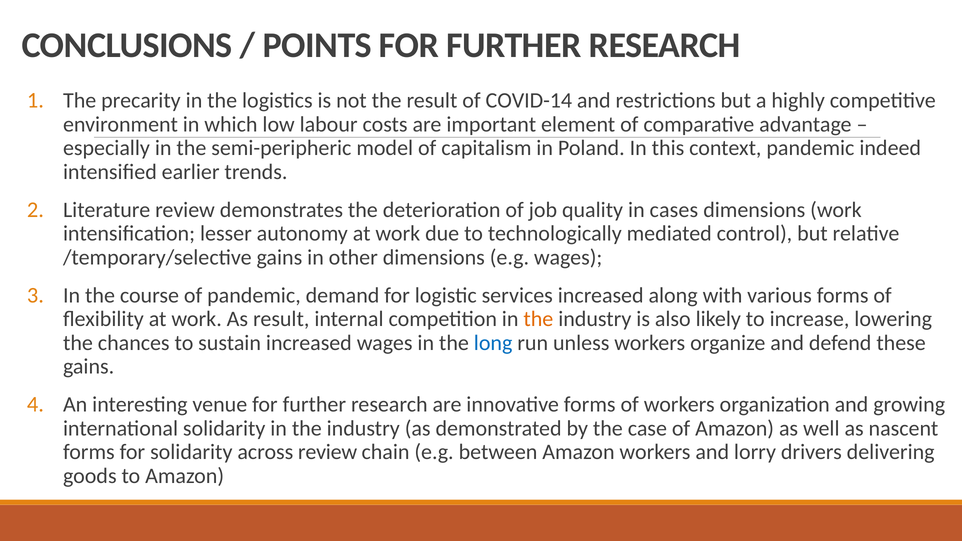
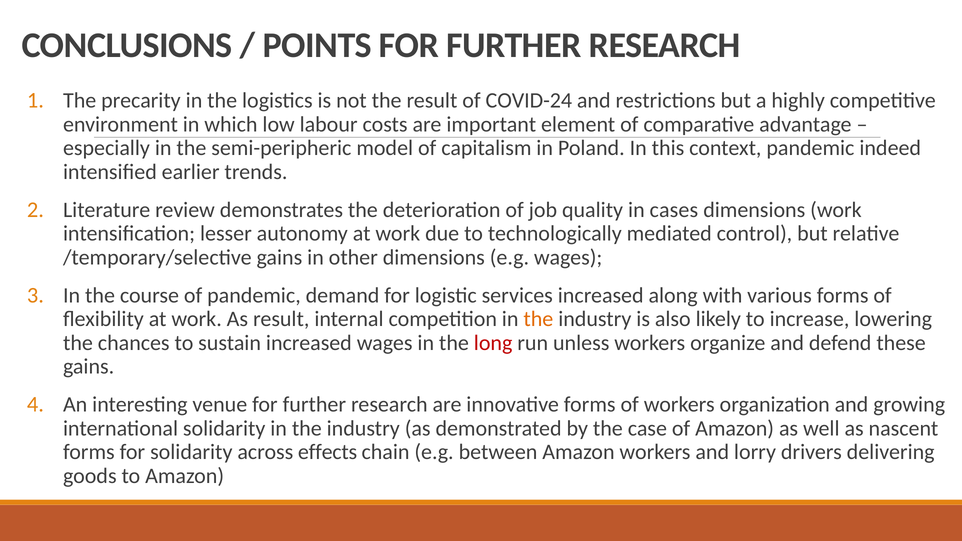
COVID-14: COVID-14 -> COVID-24
long colour: blue -> red
across review: review -> effects
